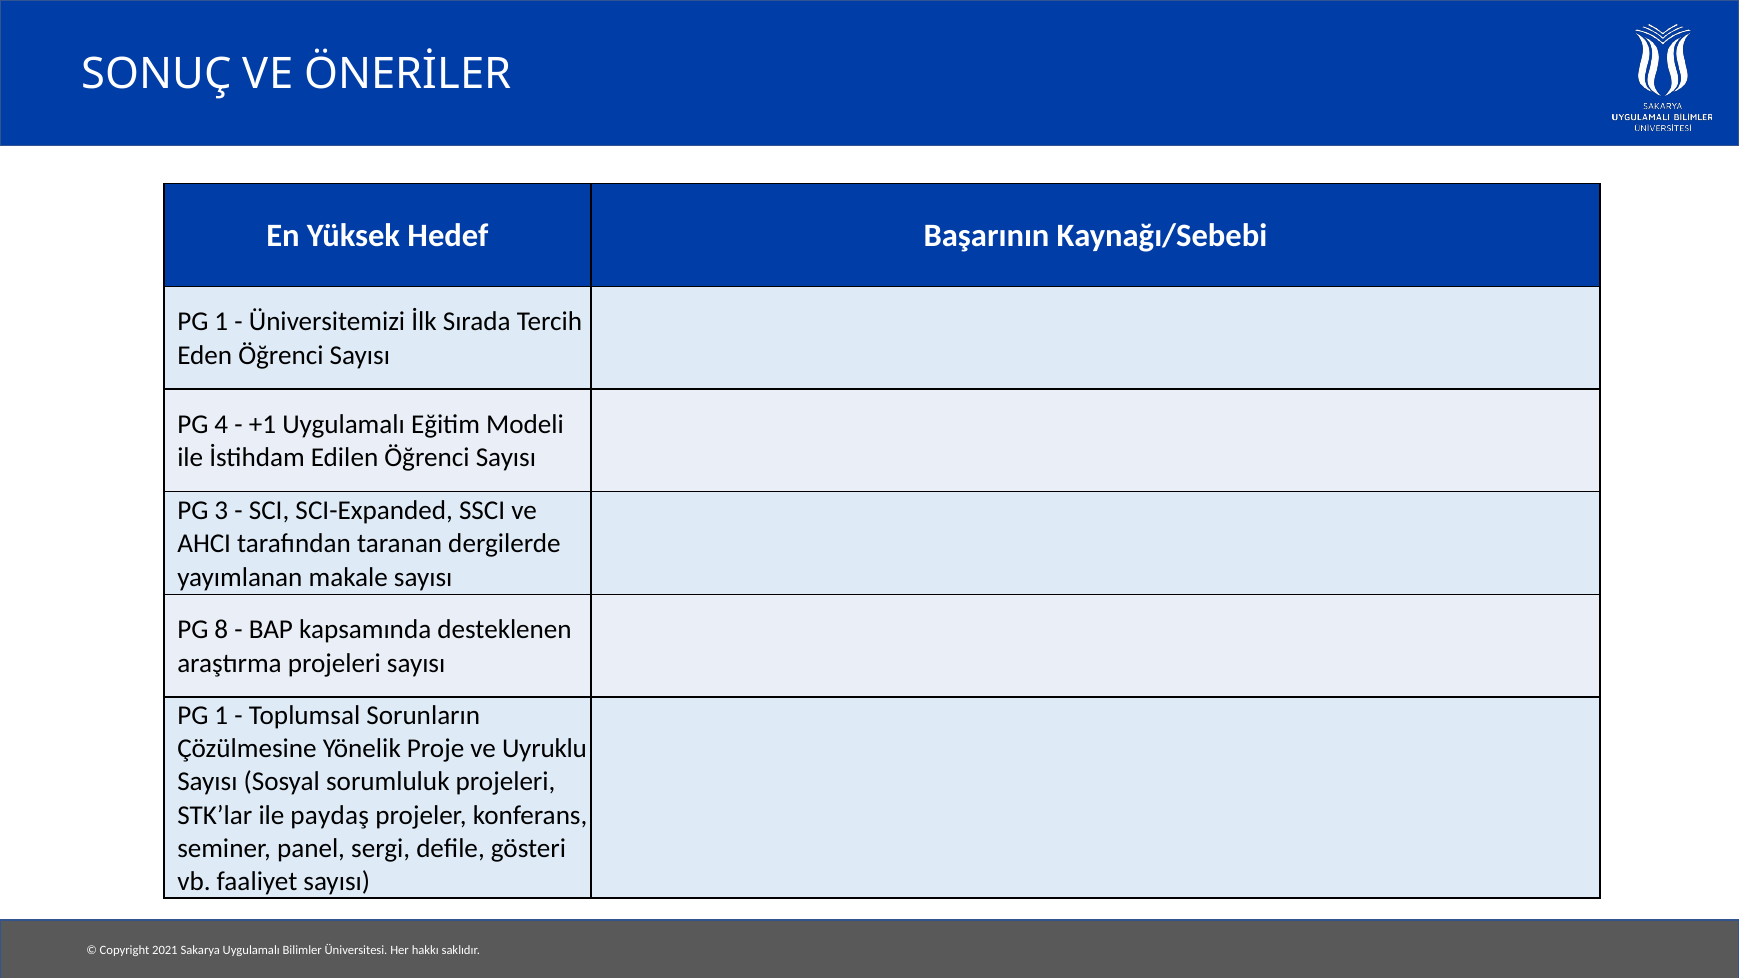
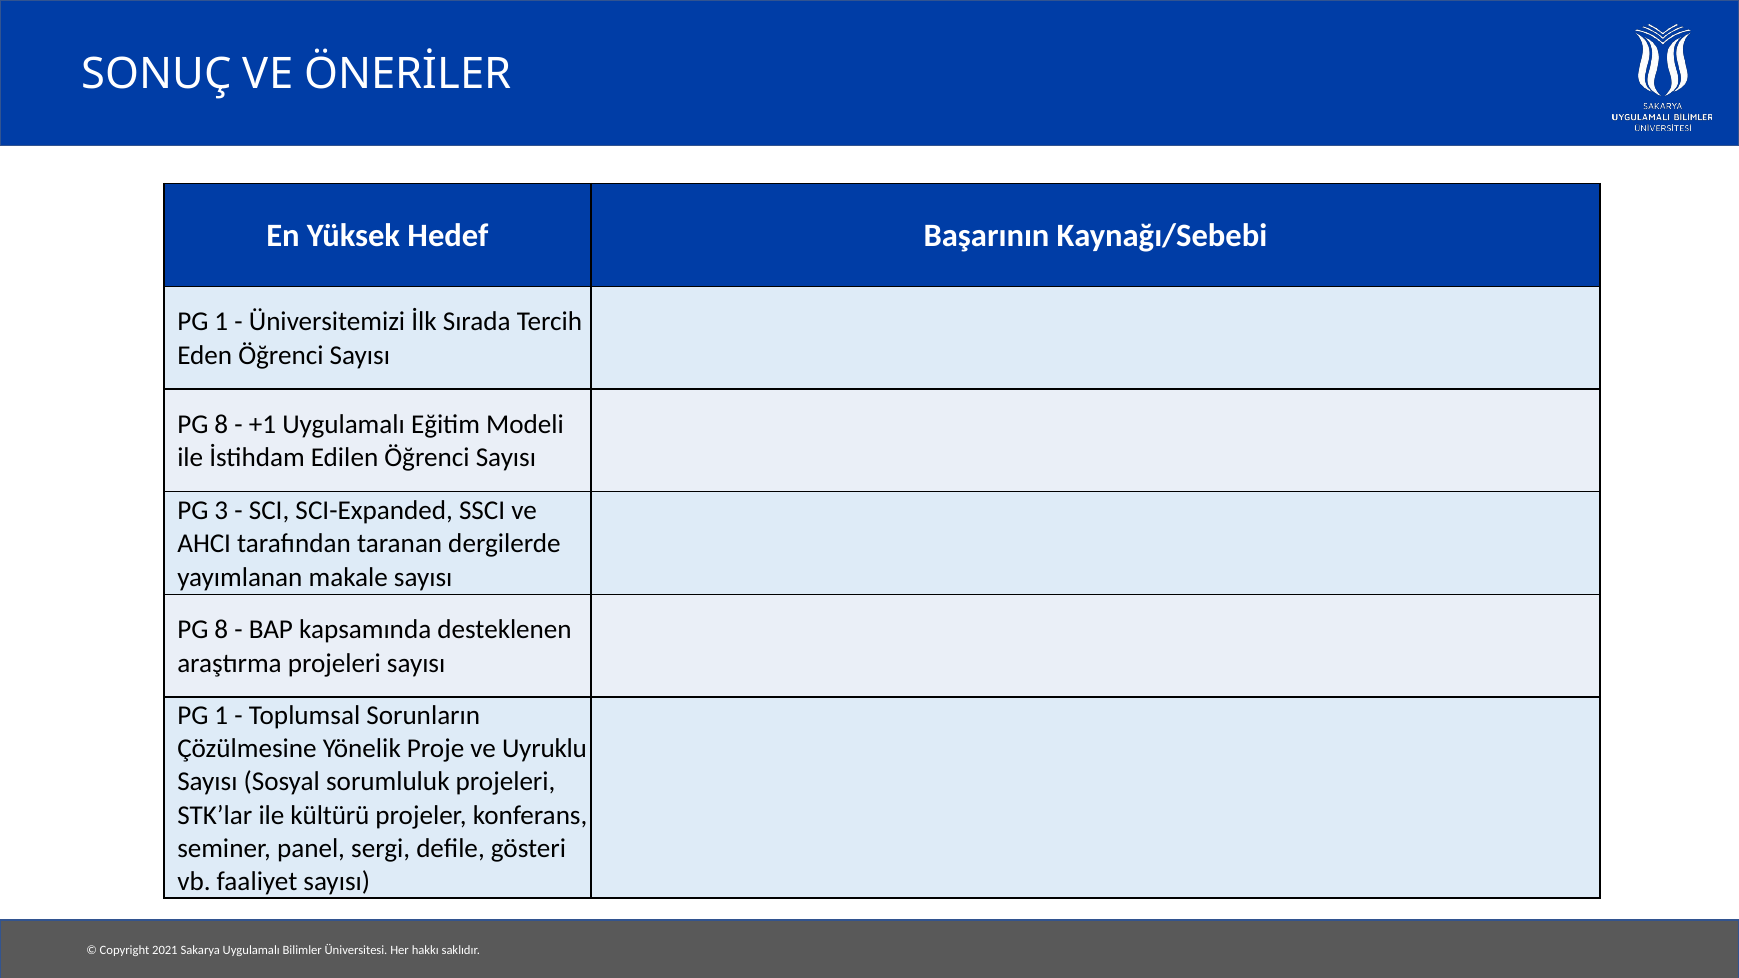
4 at (221, 425): 4 -> 8
paydaş: paydaş -> kültürü
